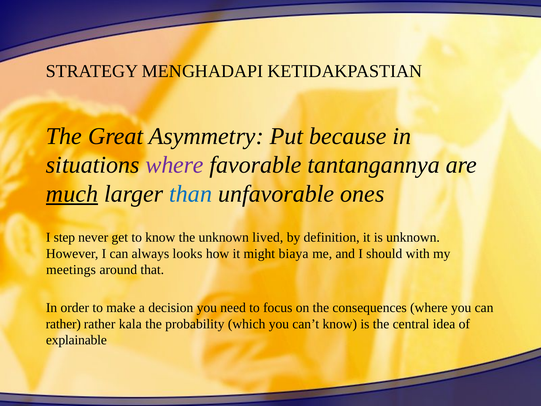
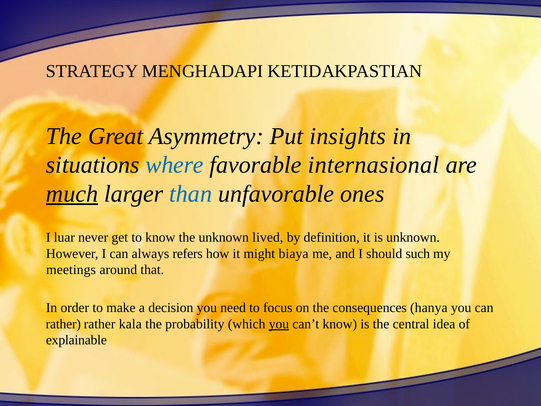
because: because -> insights
where at (175, 165) colour: purple -> blue
tantangannya: tantangannya -> internasional
step: step -> luar
looks: looks -> refers
with: with -> such
consequences where: where -> hanya
you at (279, 324) underline: none -> present
